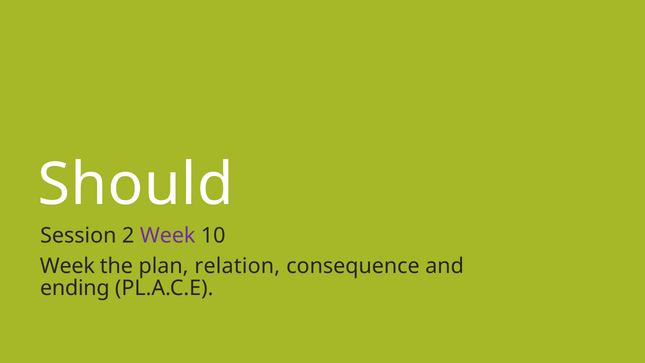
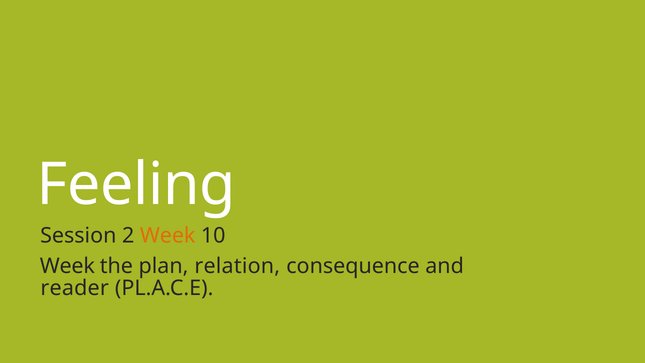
Should: Should -> Feeling
Week at (168, 235) colour: purple -> orange
ending: ending -> reader
